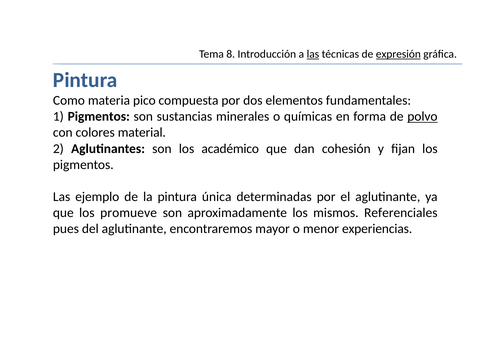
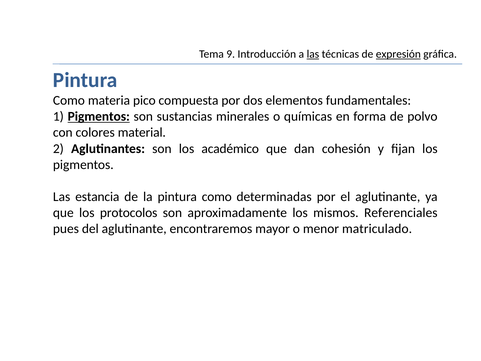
8: 8 -> 9
Pigmentos at (99, 116) underline: none -> present
polvo underline: present -> none
ejemplo: ejemplo -> estancia
la pintura única: única -> como
promueve: promueve -> protocolos
experiencias: experiencias -> matriculado
